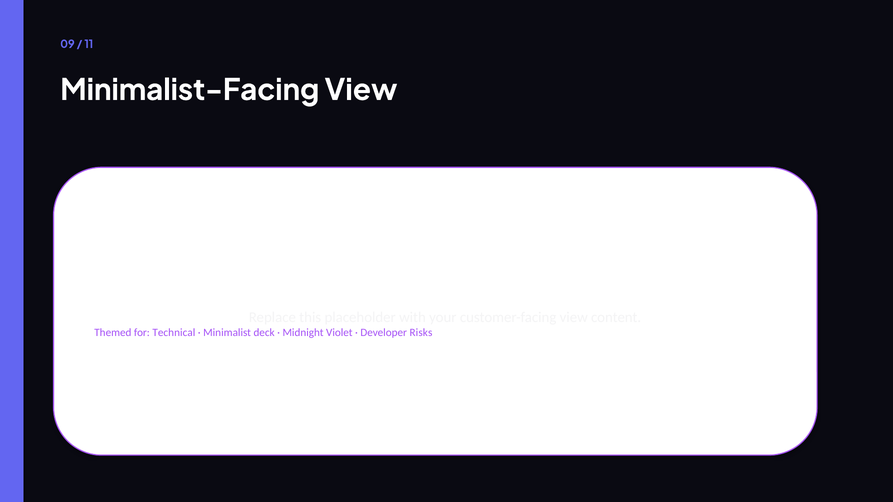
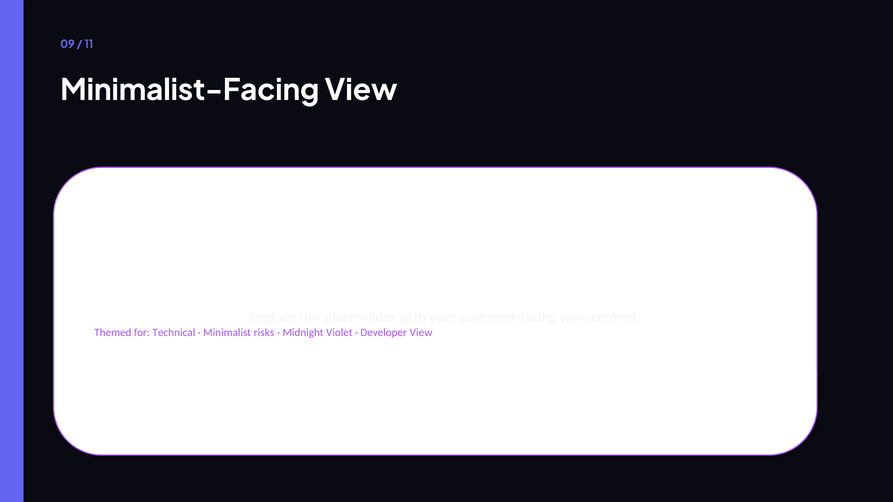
deck: deck -> risks
Developer Risks: Risks -> View
